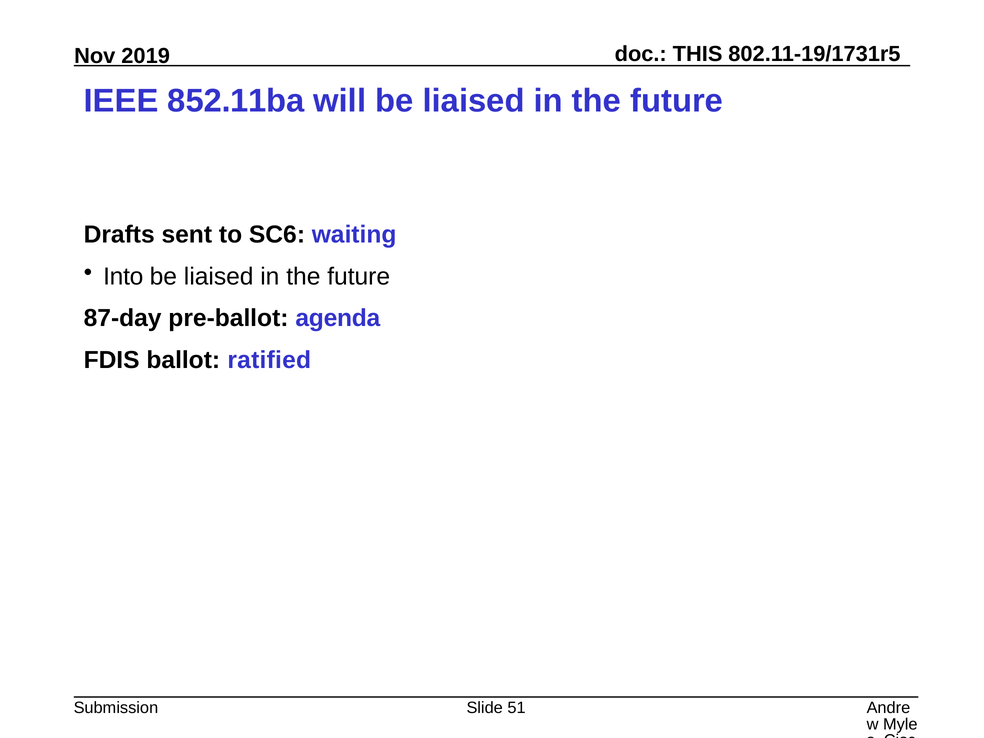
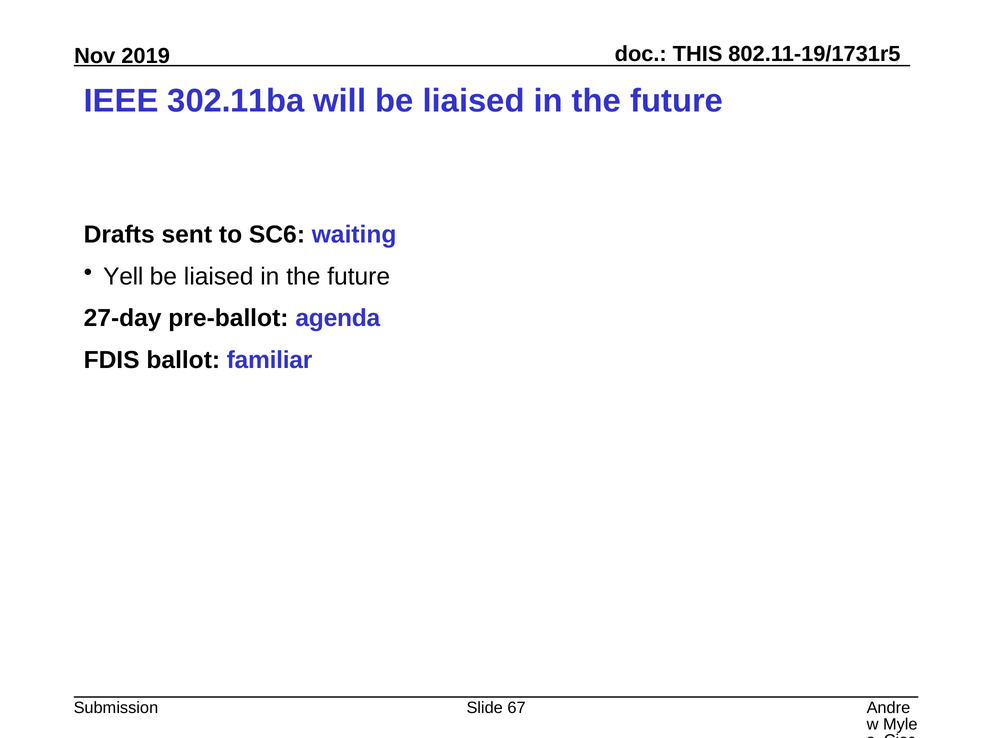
852.11ba: 852.11ba -> 302.11ba
Into: Into -> Yell
87-day: 87-day -> 27-day
ratified: ratified -> familiar
51: 51 -> 67
